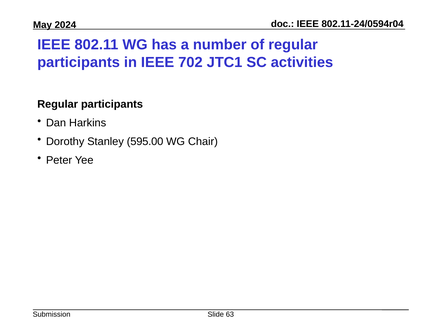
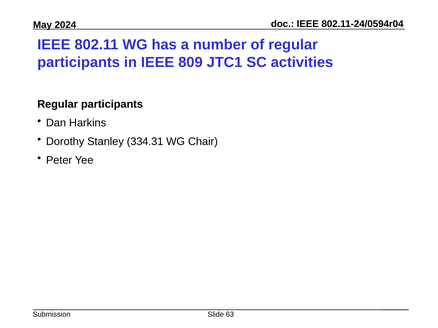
702: 702 -> 809
595.00: 595.00 -> 334.31
